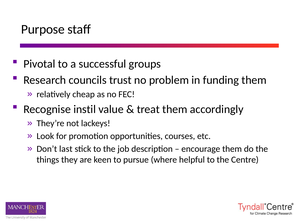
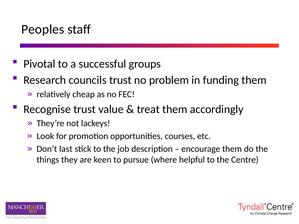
Purpose: Purpose -> Peoples
Recognise instil: instil -> trust
